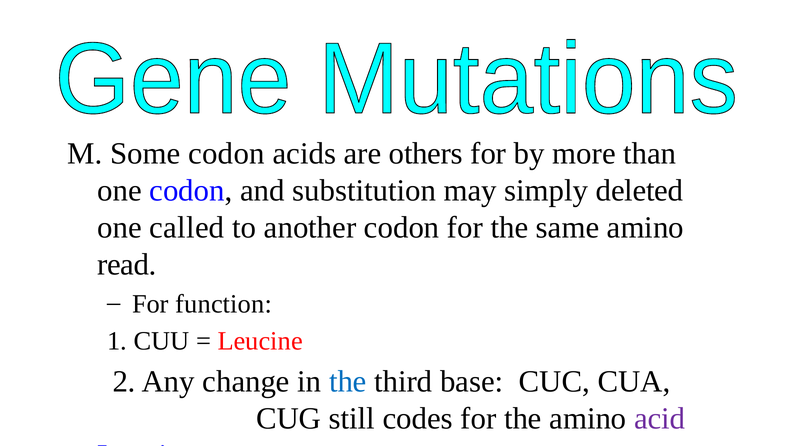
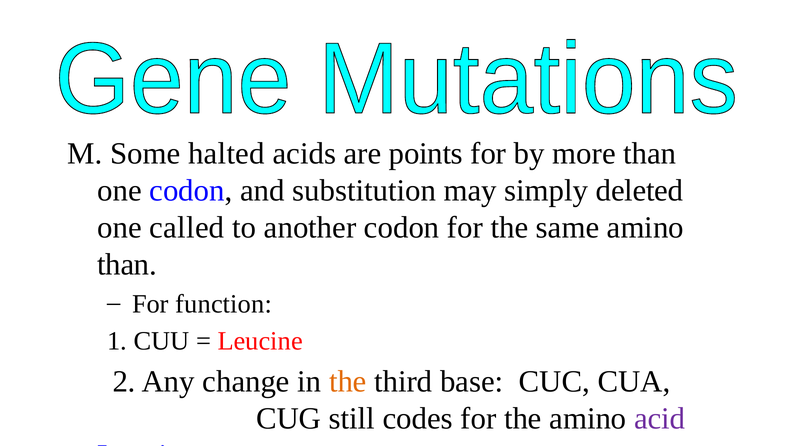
Some codon: codon -> halted
others: others -> points
read at (127, 265): read -> than
the at (348, 382) colour: blue -> orange
